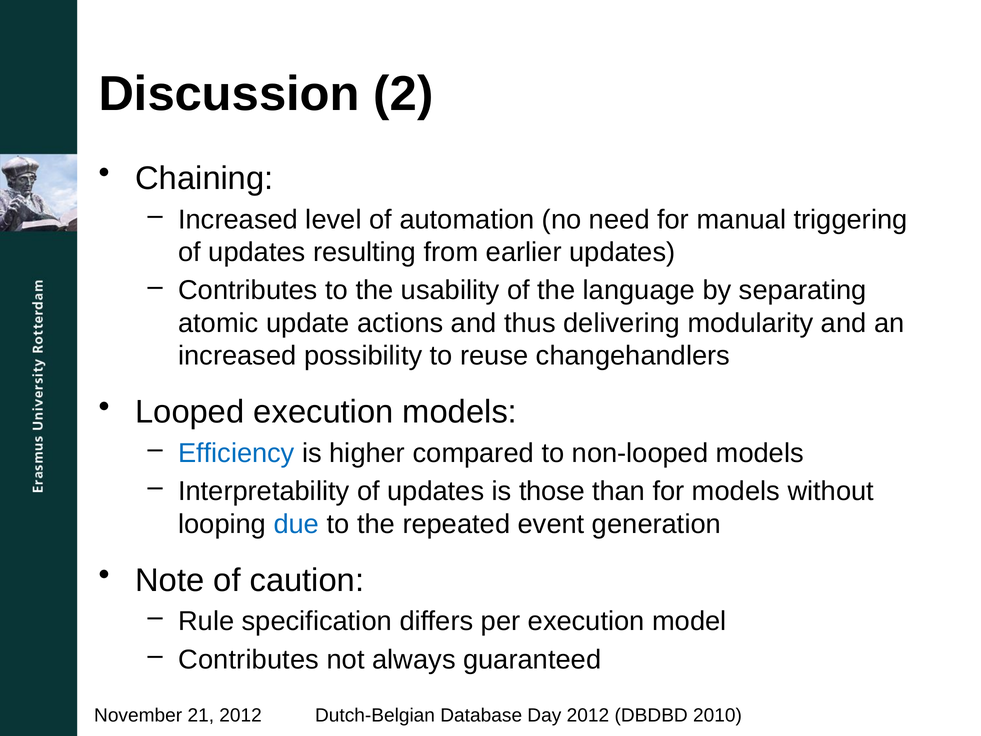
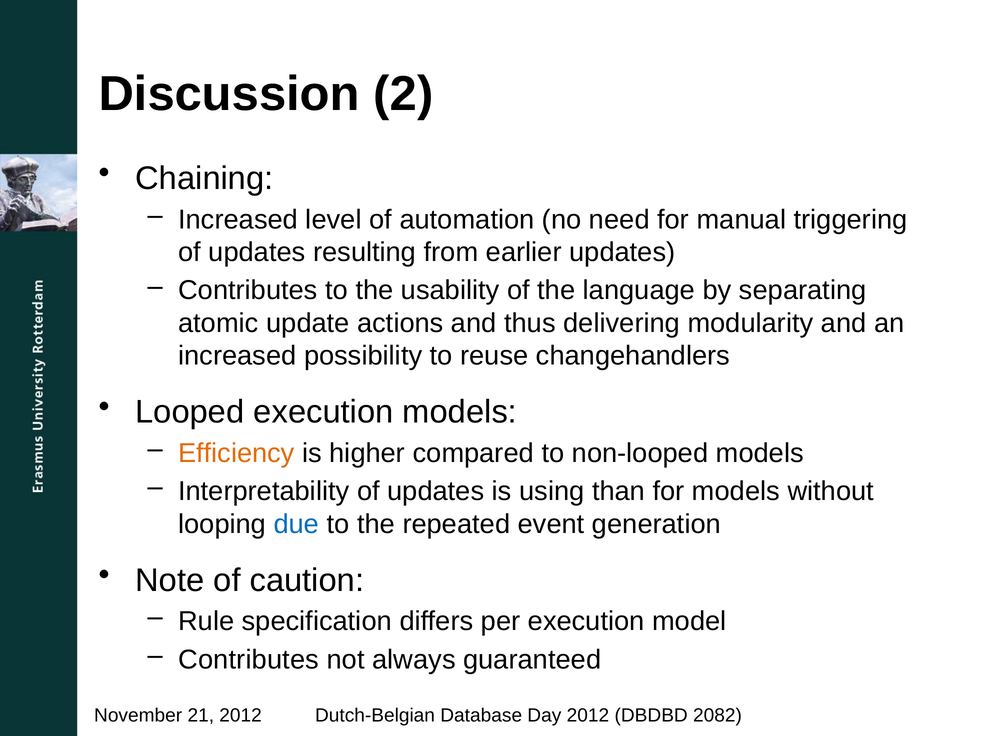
Efficiency colour: blue -> orange
those: those -> using
2010: 2010 -> 2082
